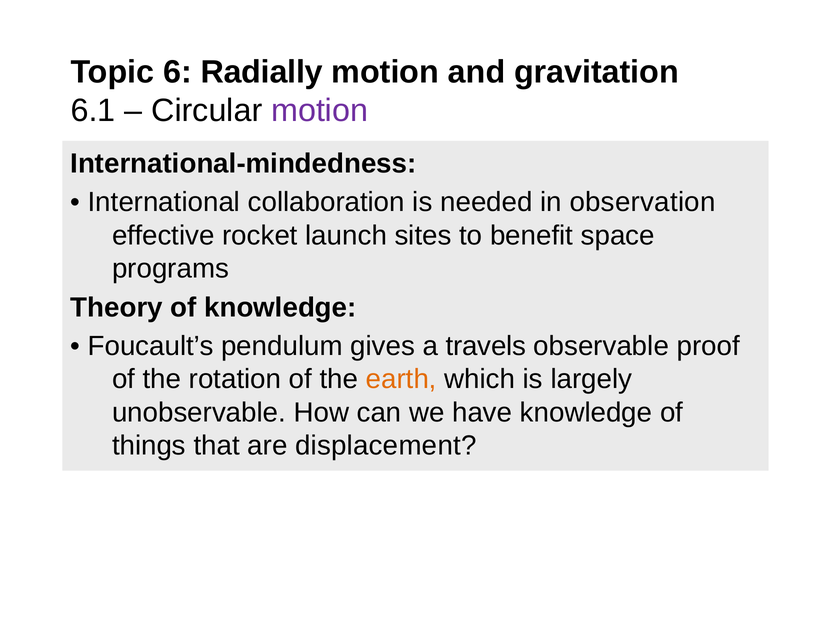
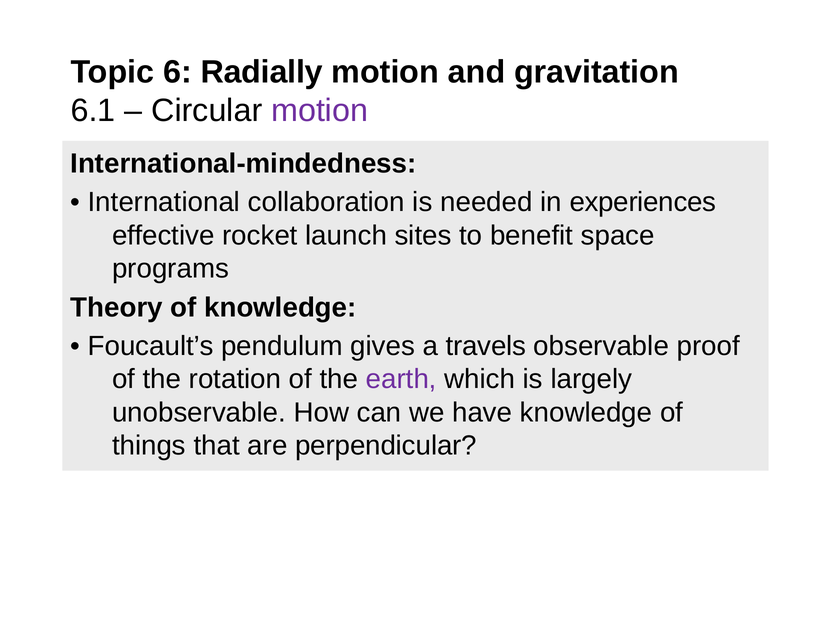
observation: observation -> experiences
earth colour: orange -> purple
displacement: displacement -> perpendicular
